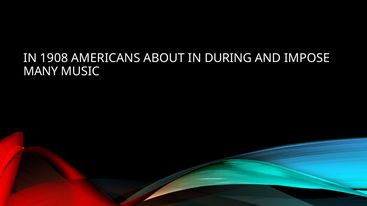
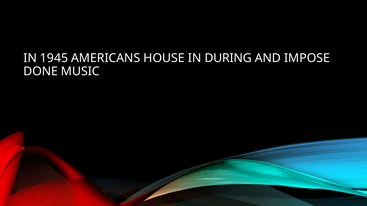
1908: 1908 -> 1945
ABOUT: ABOUT -> HOUSE
MANY: MANY -> DONE
